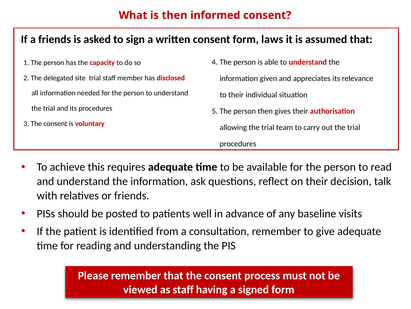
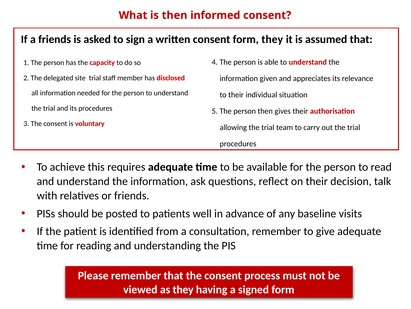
form laws: laws -> they
as staff: staff -> they
